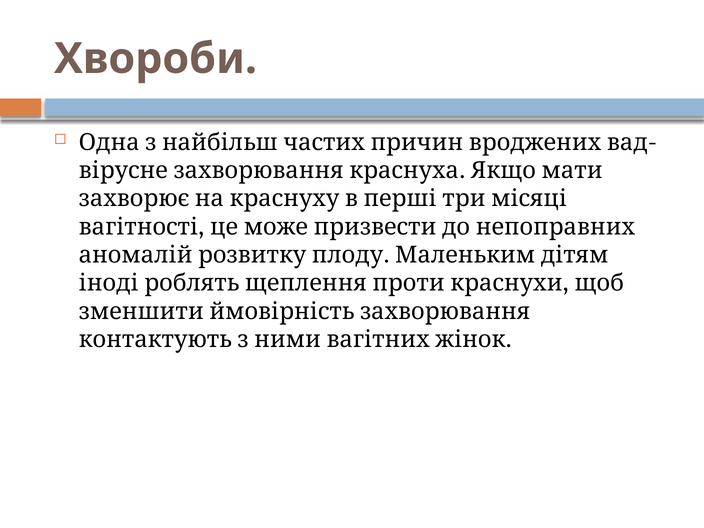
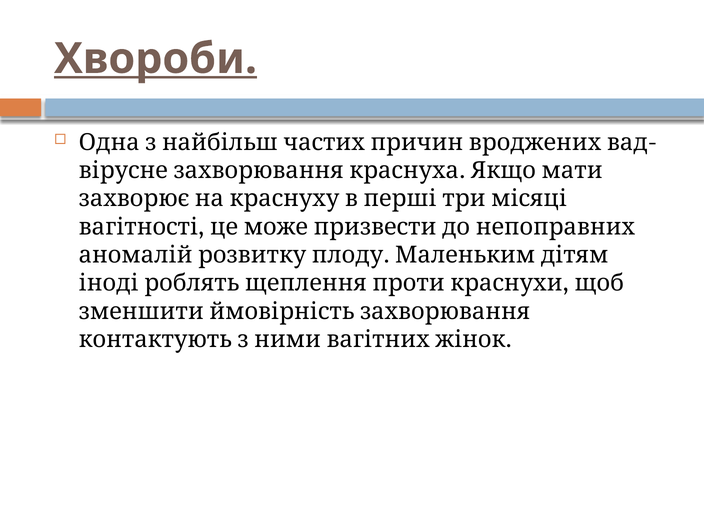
Хвороби underline: none -> present
